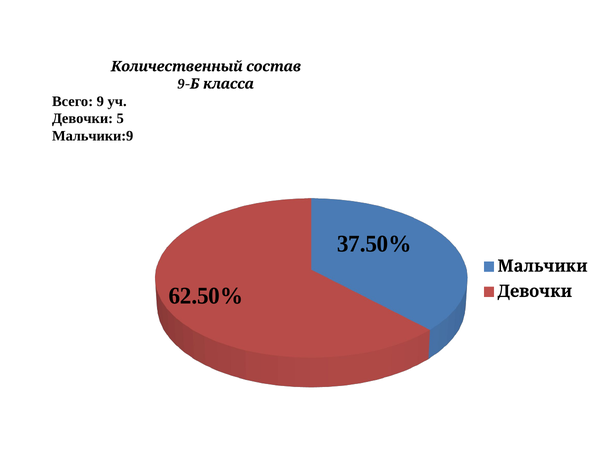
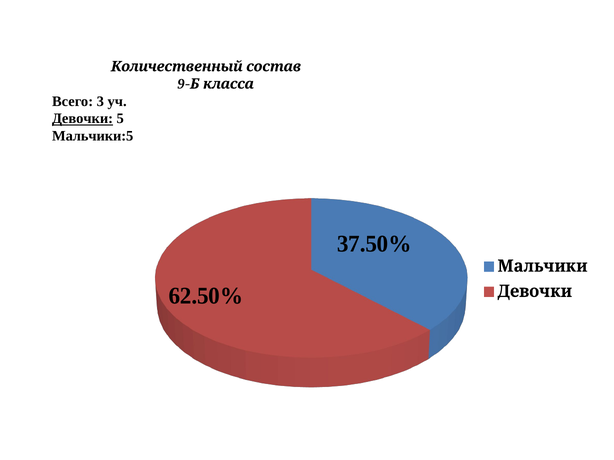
9: 9 -> 3
Девочки at (83, 119) underline: none -> present
Мальчики:9: Мальчики:9 -> Мальчики:5
